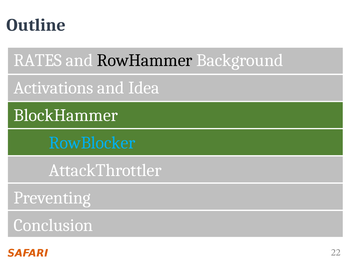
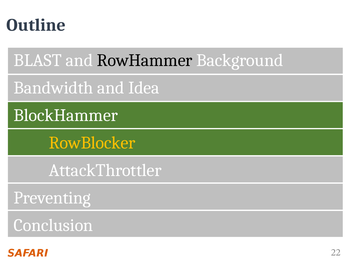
RATES: RATES -> BLAST
Activations: Activations -> Bandwidth
RowBlocker colour: light blue -> yellow
